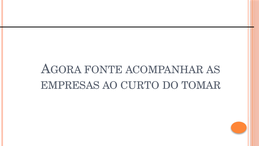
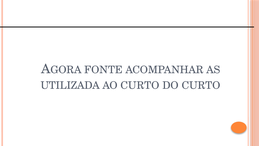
EMPRESAS: EMPRESAS -> UTILIZADA
DO TOMAR: TOMAR -> CURTO
